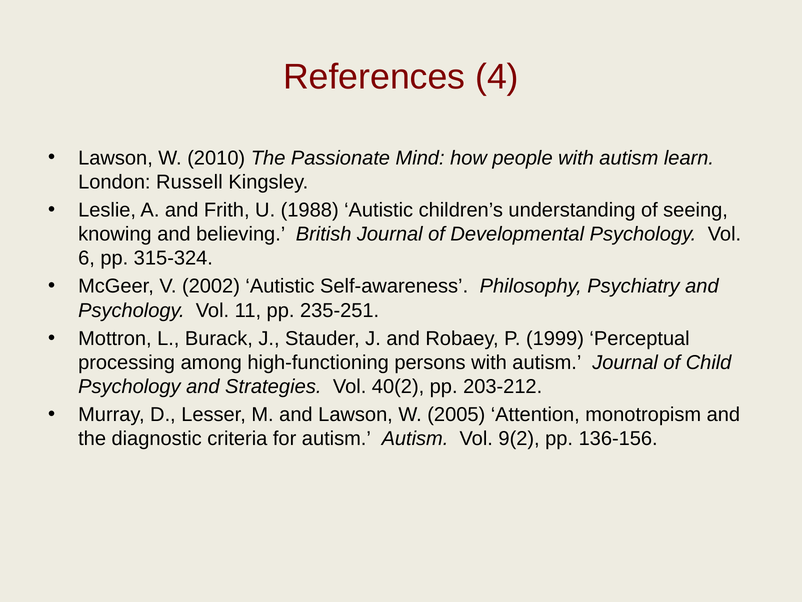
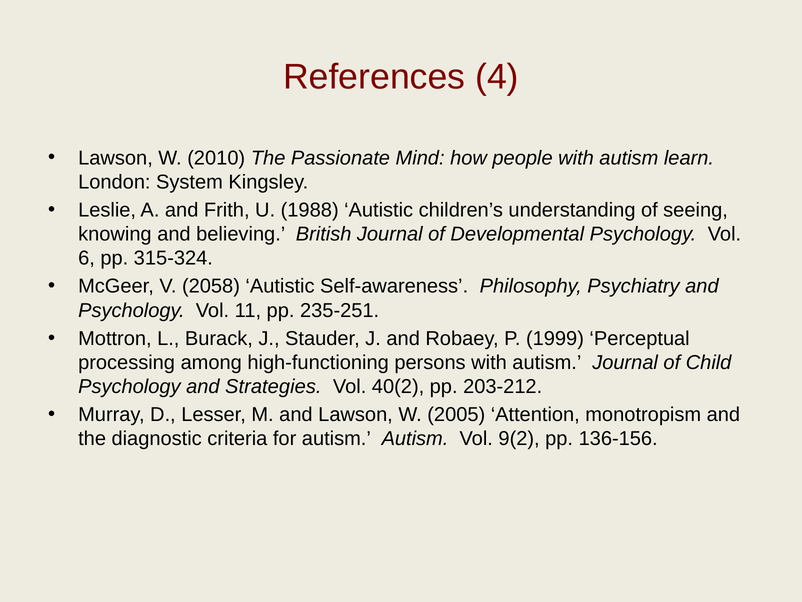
Russell: Russell -> System
2002: 2002 -> 2058
